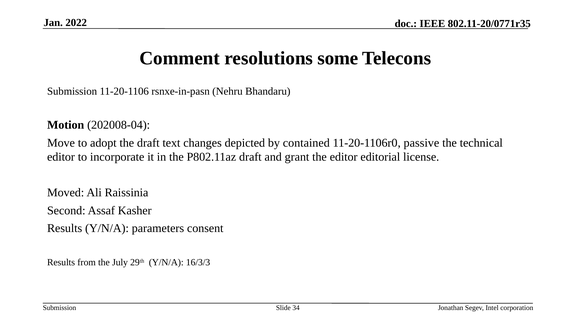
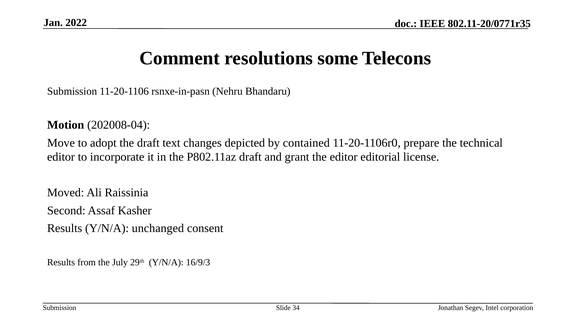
passive: passive -> prepare
parameters: parameters -> unchanged
16/3/3: 16/3/3 -> 16/9/3
